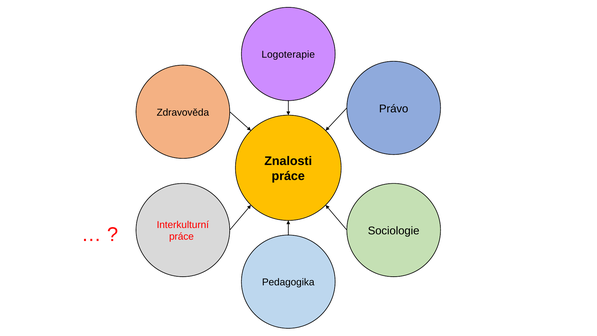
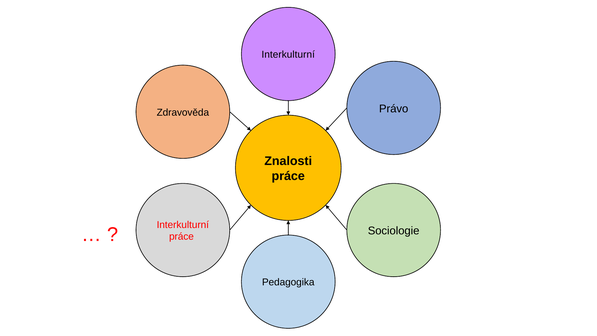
Logoterapie at (288, 55): Logoterapie -> Interkulturní
